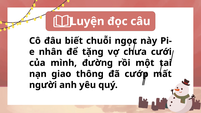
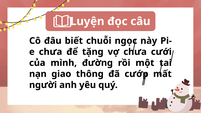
nhân at (51, 52): nhân -> chưa
